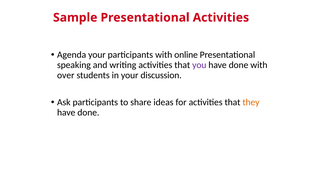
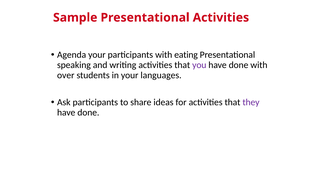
online: online -> eating
discussion: discussion -> languages
they colour: orange -> purple
